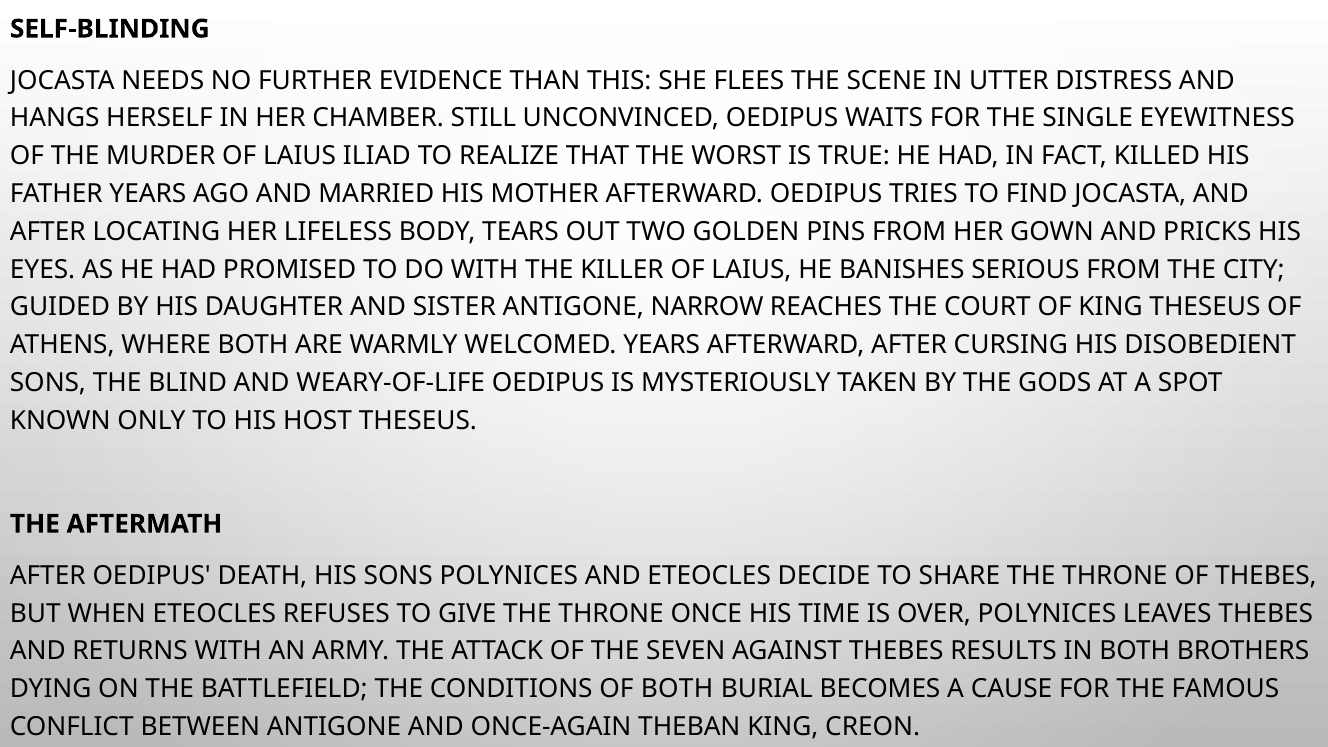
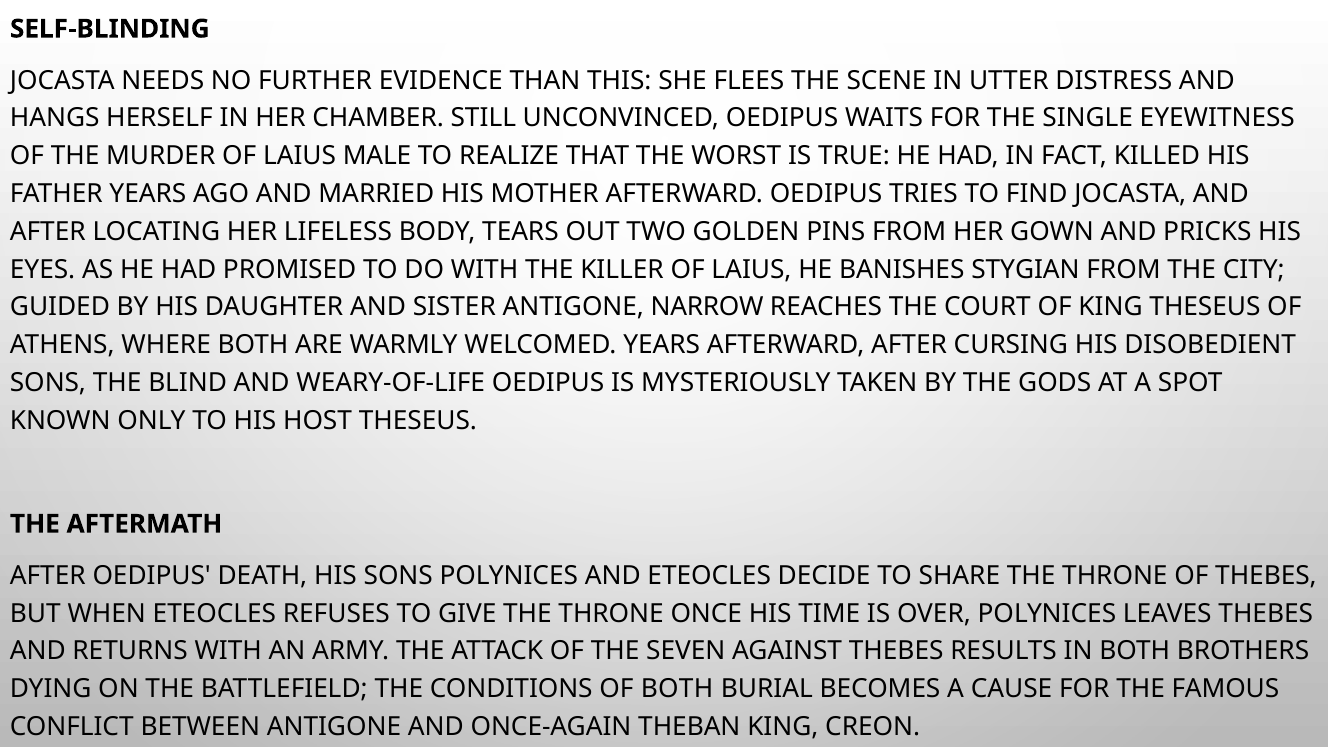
ILIAD: ILIAD -> MALE
SERIOUS: SERIOUS -> STYGIAN
